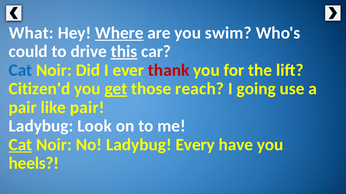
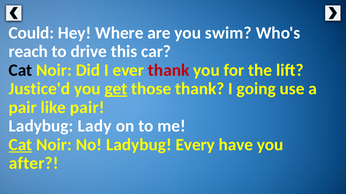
What: What -> Could
Where underline: present -> none
could: could -> reach
this underline: present -> none
Cat at (20, 70) colour: blue -> black
Citizen'd: Citizen'd -> Justice'd
those reach: reach -> thank
Look: Look -> Lady
heels: heels -> after
